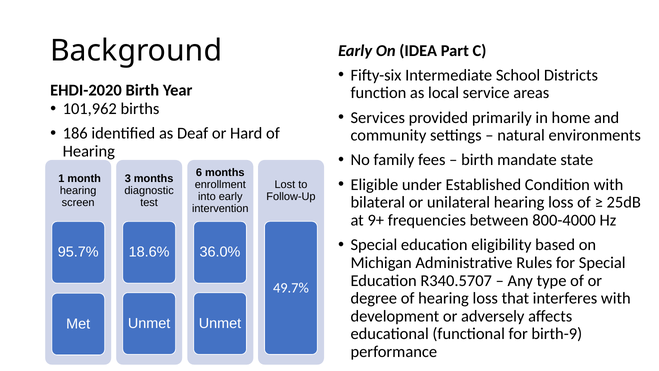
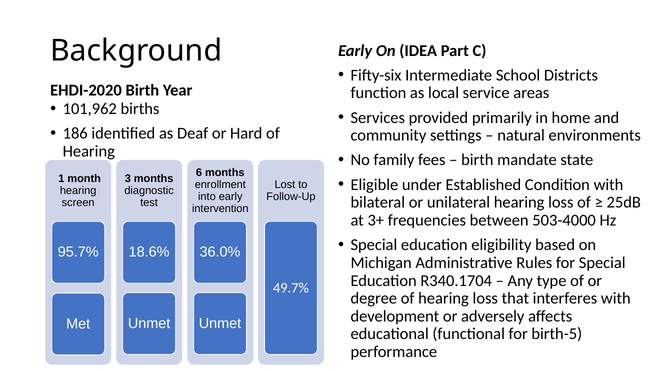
9+: 9+ -> 3+
800-4000: 800-4000 -> 503-4000
R340.5707: R340.5707 -> R340.1704
birth-9: birth-9 -> birth-5
